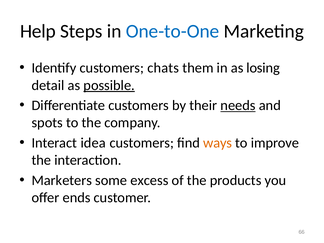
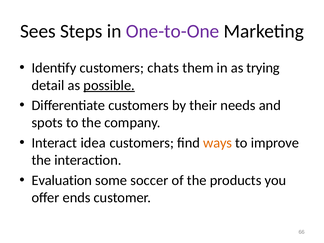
Help: Help -> Sees
One-to-One colour: blue -> purple
losing: losing -> trying
needs underline: present -> none
Marketers: Marketers -> Evaluation
excess: excess -> soccer
